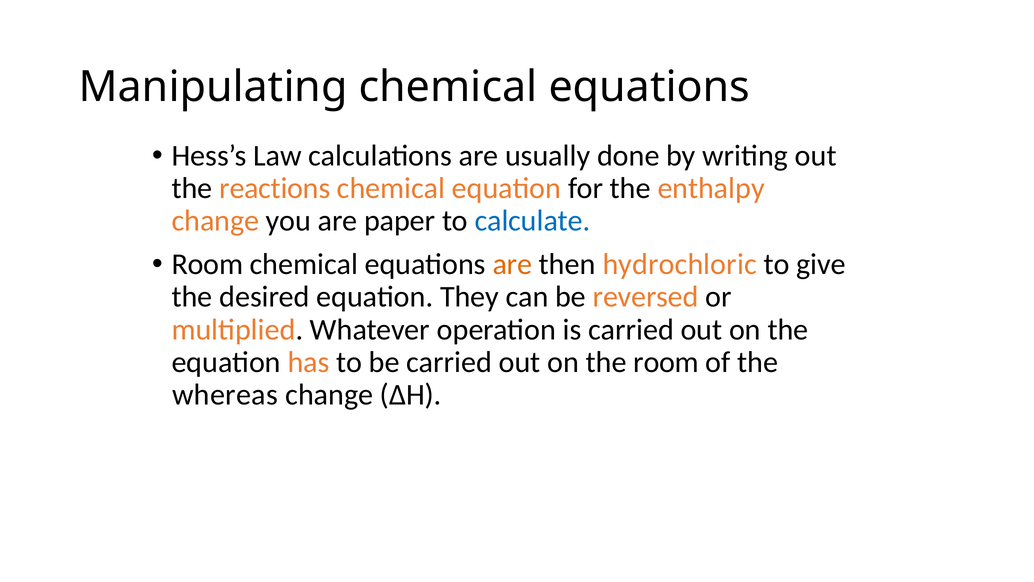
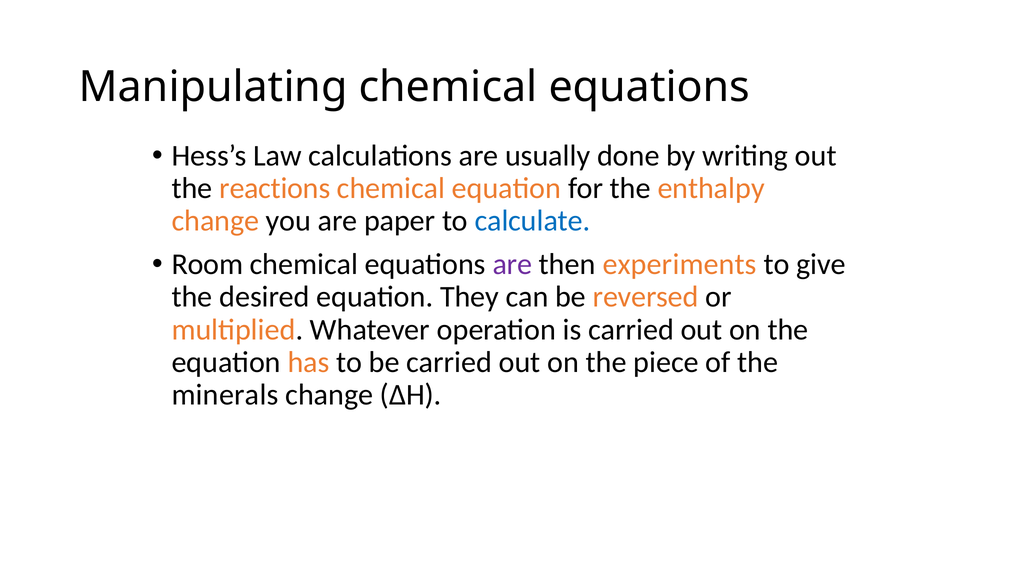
are at (512, 264) colour: orange -> purple
hydrochloric: hydrochloric -> experiments
the room: room -> piece
whereas: whereas -> minerals
